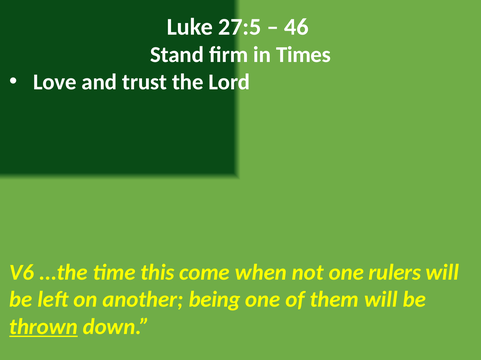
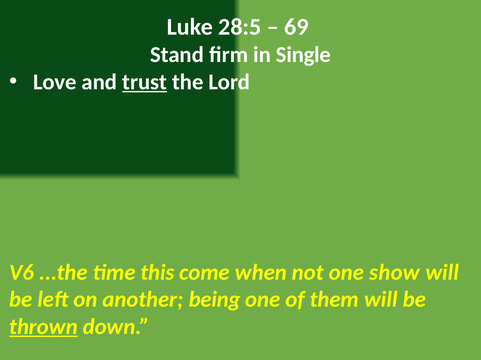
27:5: 27:5 -> 28:5
46: 46 -> 69
Times: Times -> Single
trust underline: none -> present
rulers: rulers -> show
